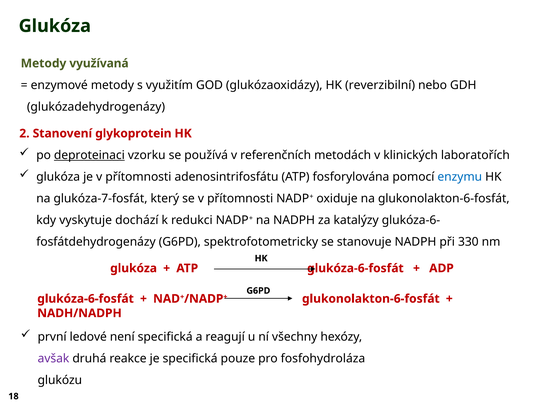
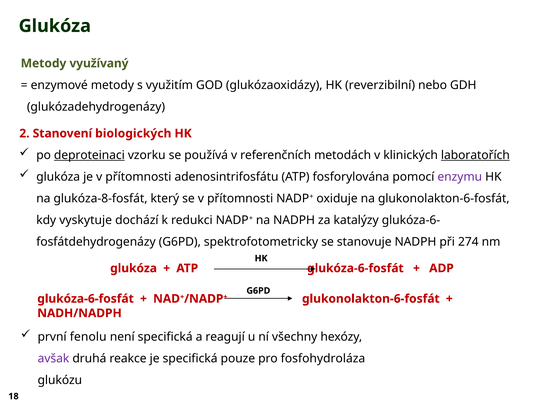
využívaná: využívaná -> využívaný
glykoprotein: glykoprotein -> biologických
laboratořích underline: none -> present
enzymu colour: blue -> purple
glukóza-7-fosfát: glukóza-7-fosfát -> glukóza-8-fosfát
330: 330 -> 274
ledové: ledové -> fenolu
